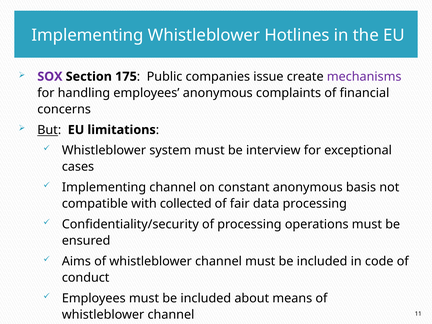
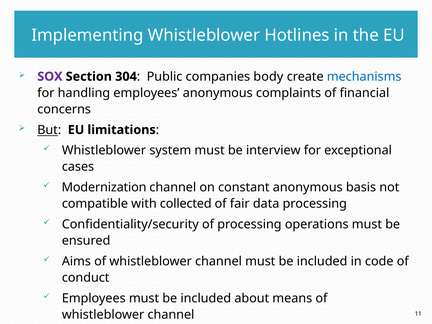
175: 175 -> 304
issue: issue -> body
mechanisms colour: purple -> blue
Implementing at (104, 187): Implementing -> Modernization
